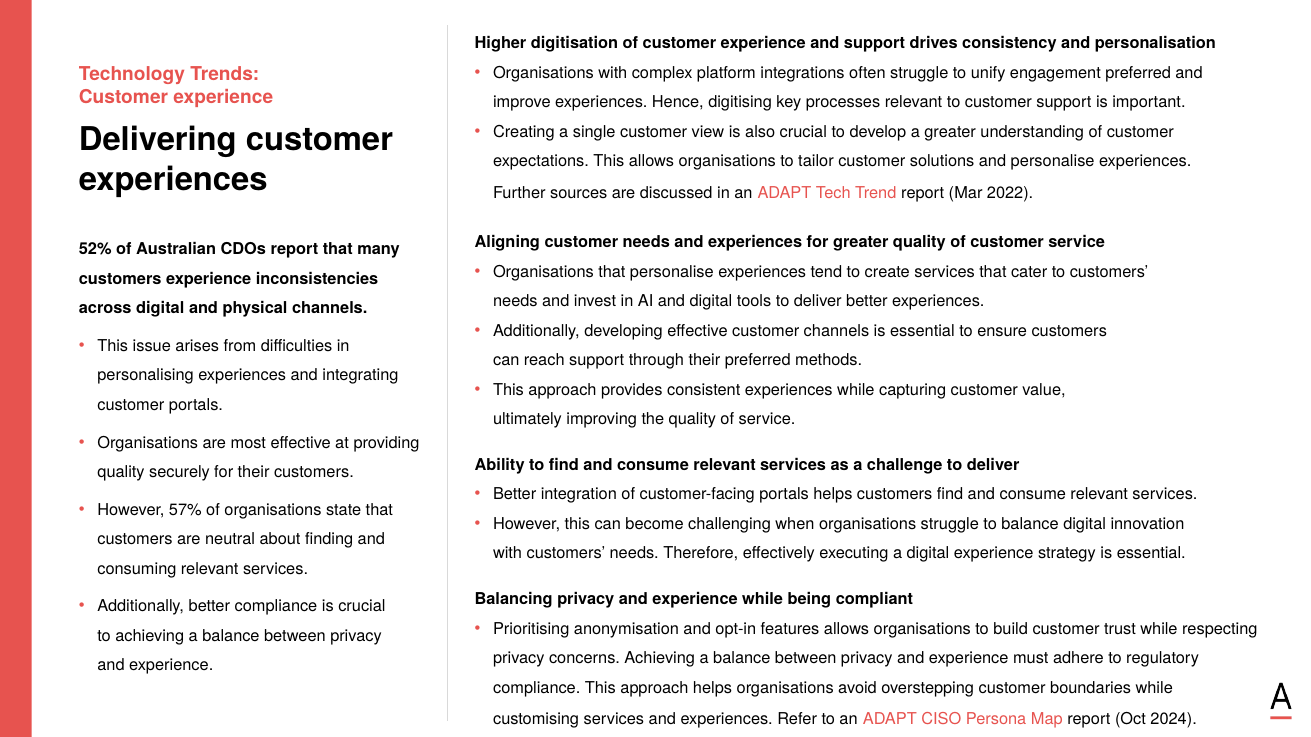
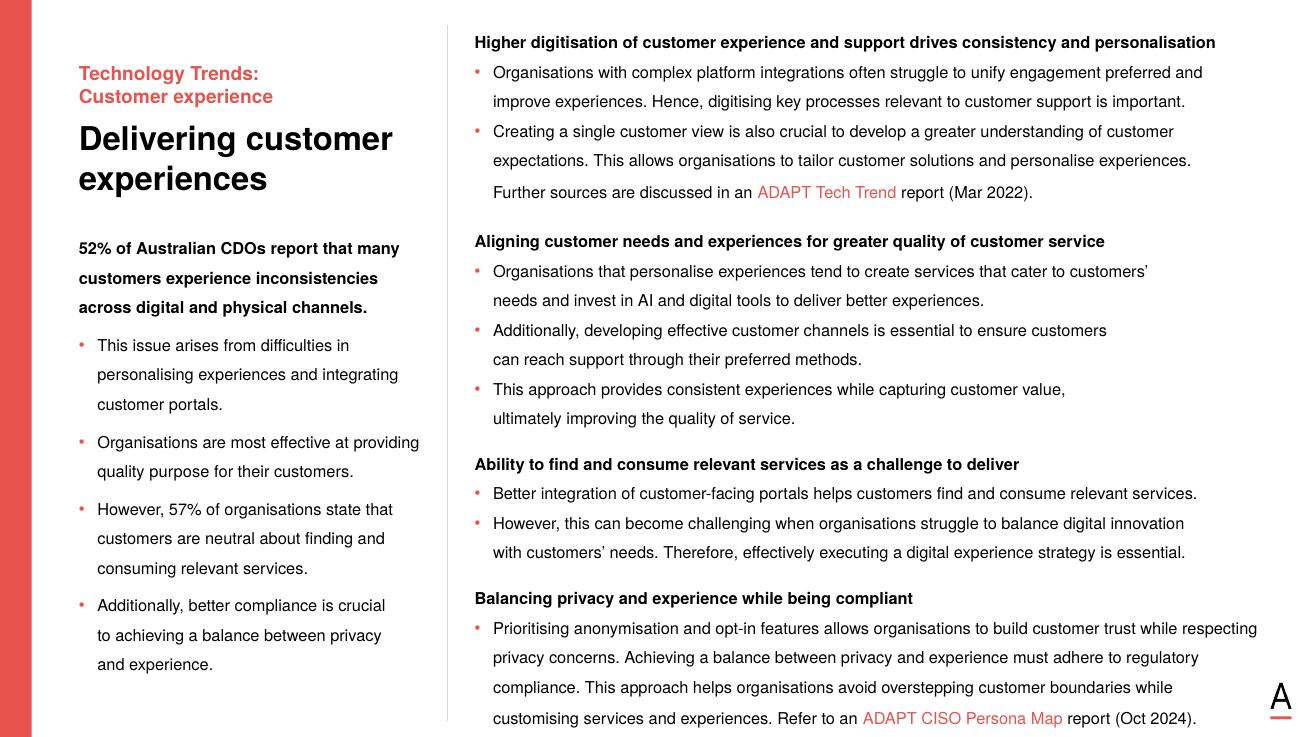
securely: securely -> purpose
